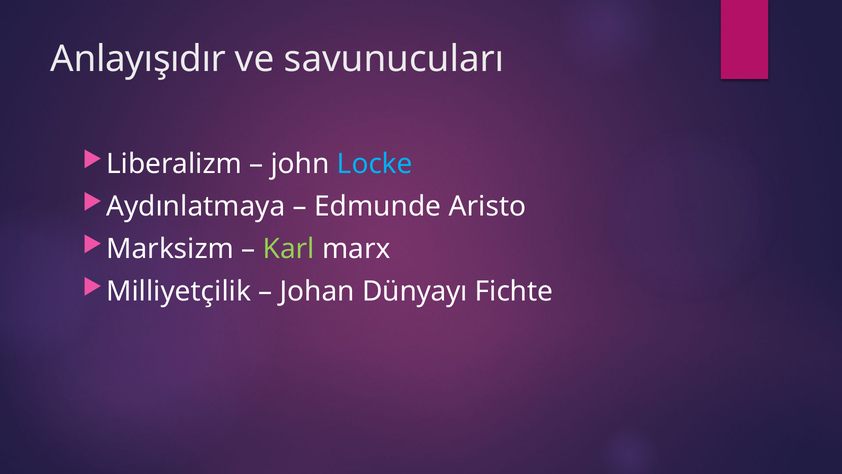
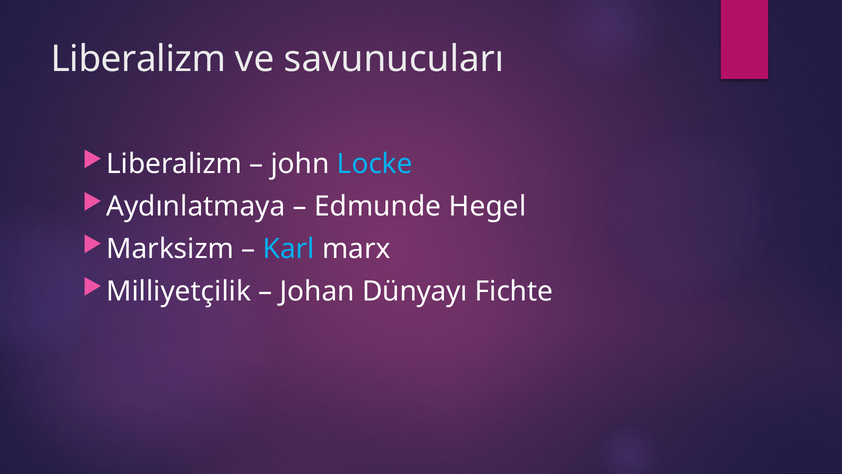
Anlayışıdır at (138, 59): Anlayışıdır -> Liberalizm
Aristo: Aristo -> Hegel
Karl colour: light green -> light blue
